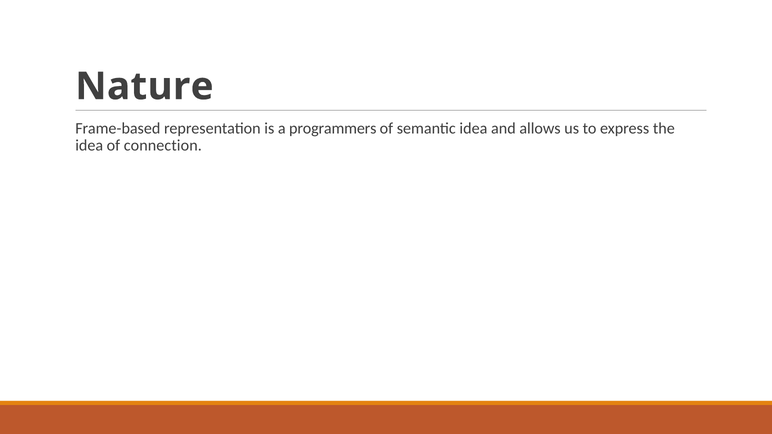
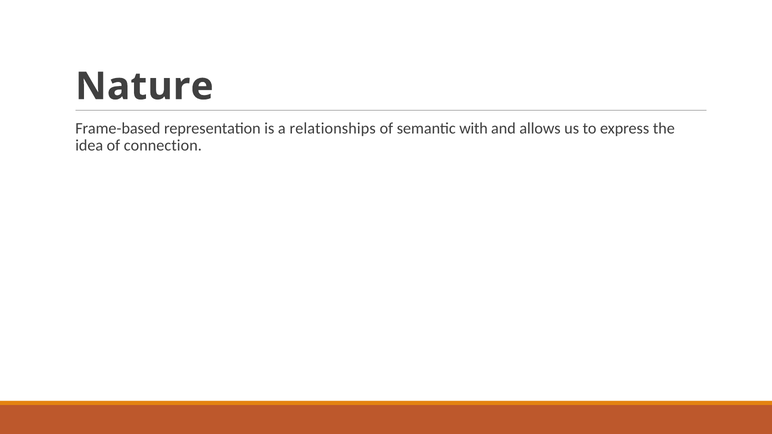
programmers: programmers -> relationships
semantic idea: idea -> with
